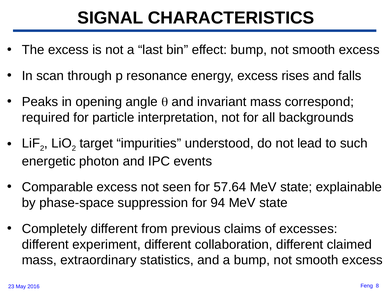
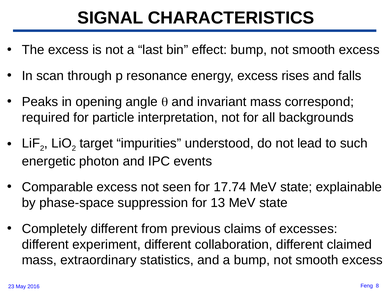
57.64: 57.64 -> 17.74
94: 94 -> 13
